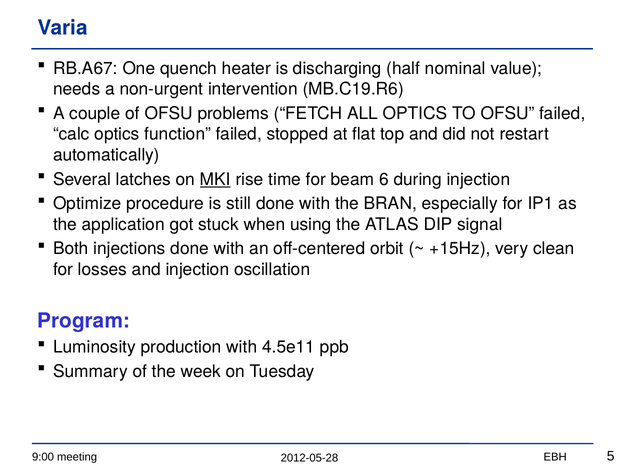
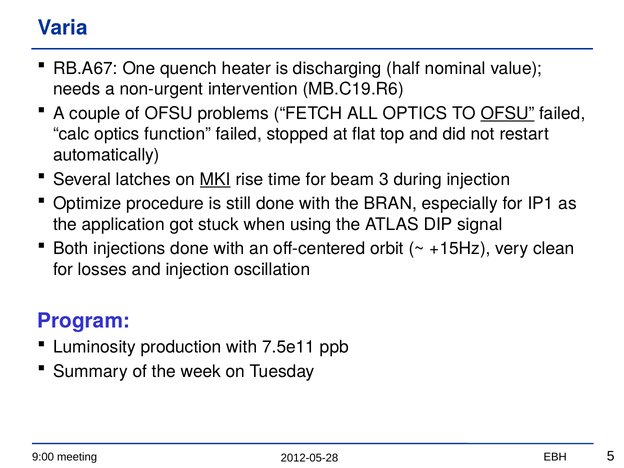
OFSU at (508, 113) underline: none -> present
6: 6 -> 3
4.5e11: 4.5e11 -> 7.5e11
